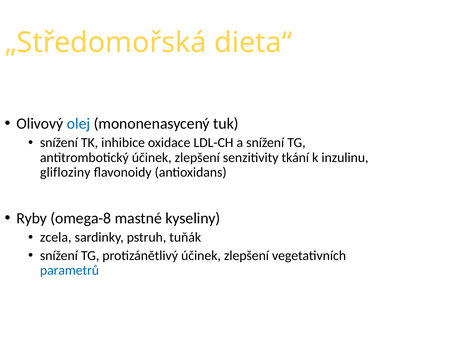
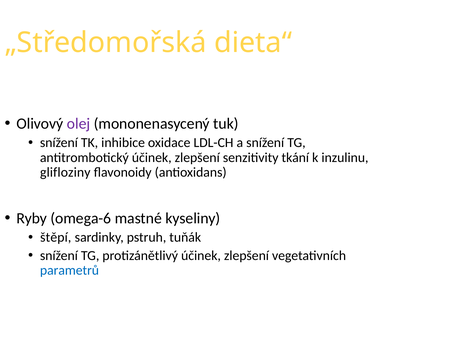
olej colour: blue -> purple
omega-8: omega-8 -> omega-6
zcela: zcela -> štěpí
